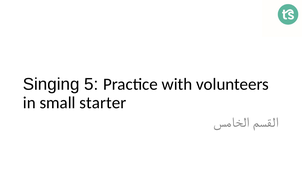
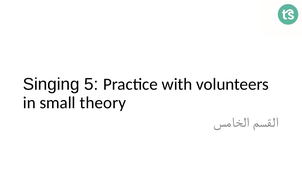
starter: starter -> theory
